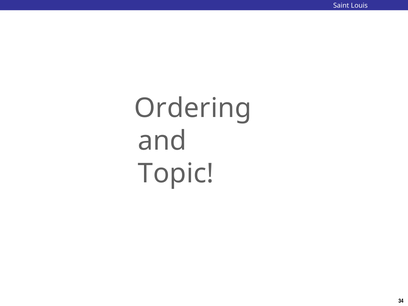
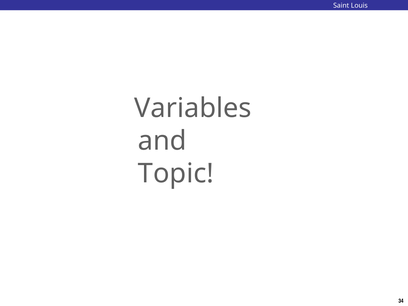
Ordering: Ordering -> Variables
